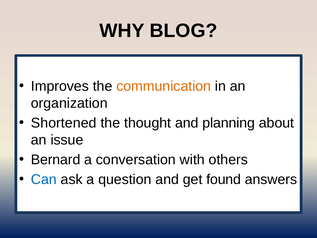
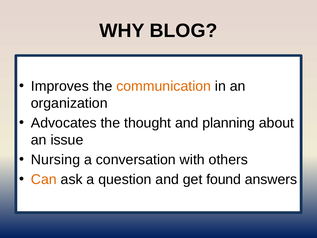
Shortened: Shortened -> Advocates
Bernard: Bernard -> Nursing
Can colour: blue -> orange
